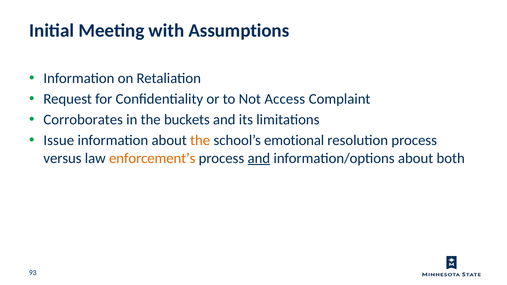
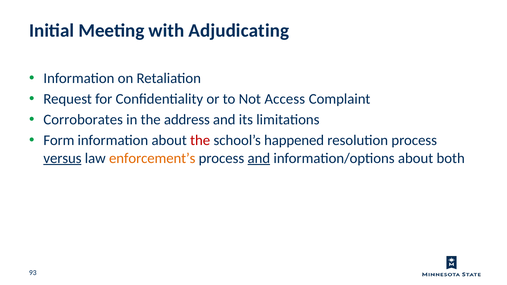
Assumptions: Assumptions -> Adjudicating
buckets: buckets -> address
Issue: Issue -> Form
the at (200, 141) colour: orange -> red
emotional: emotional -> happened
versus underline: none -> present
